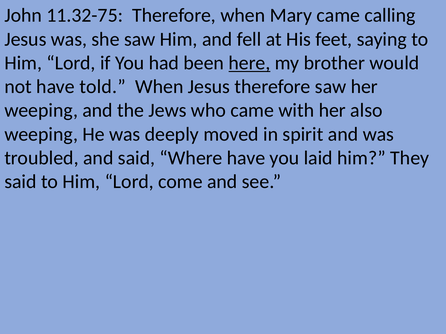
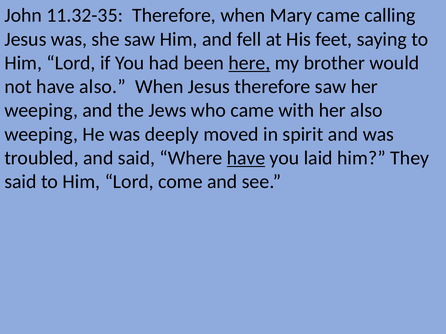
11.32-75: 11.32-75 -> 11.32-35
have told: told -> also
have at (246, 158) underline: none -> present
